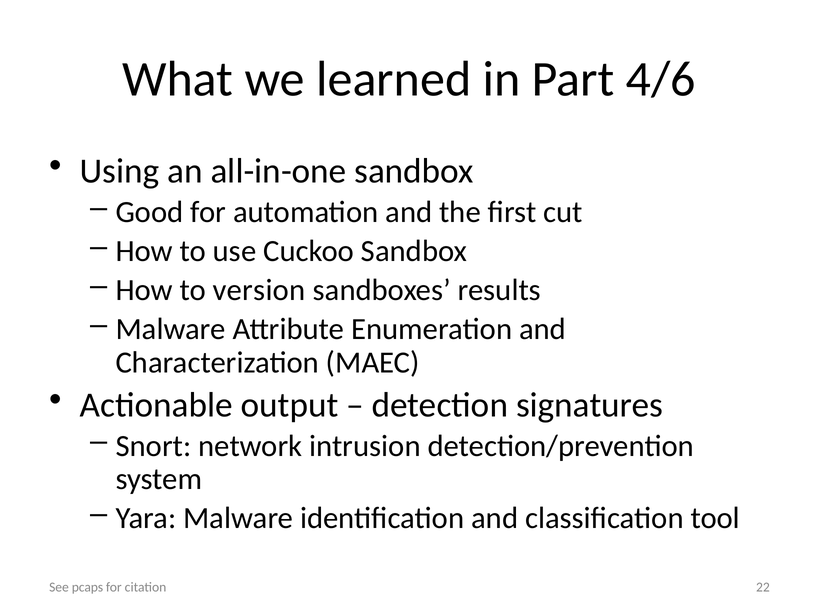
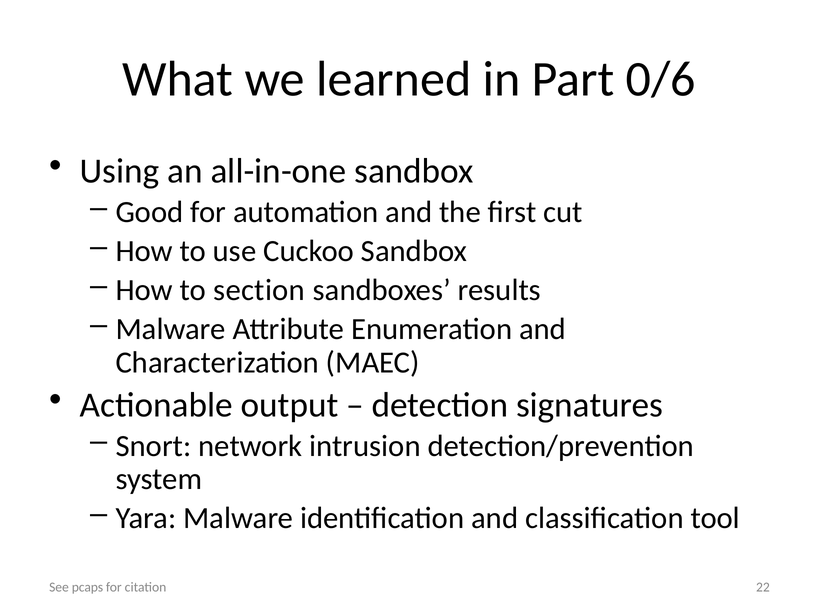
4/6: 4/6 -> 0/6
version: version -> section
